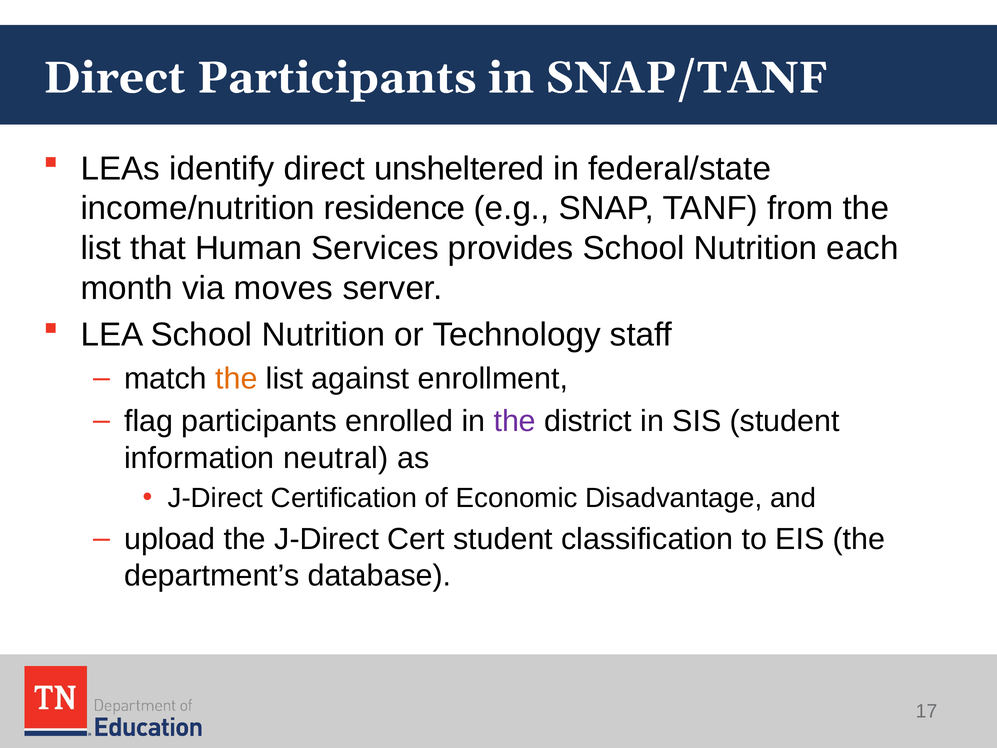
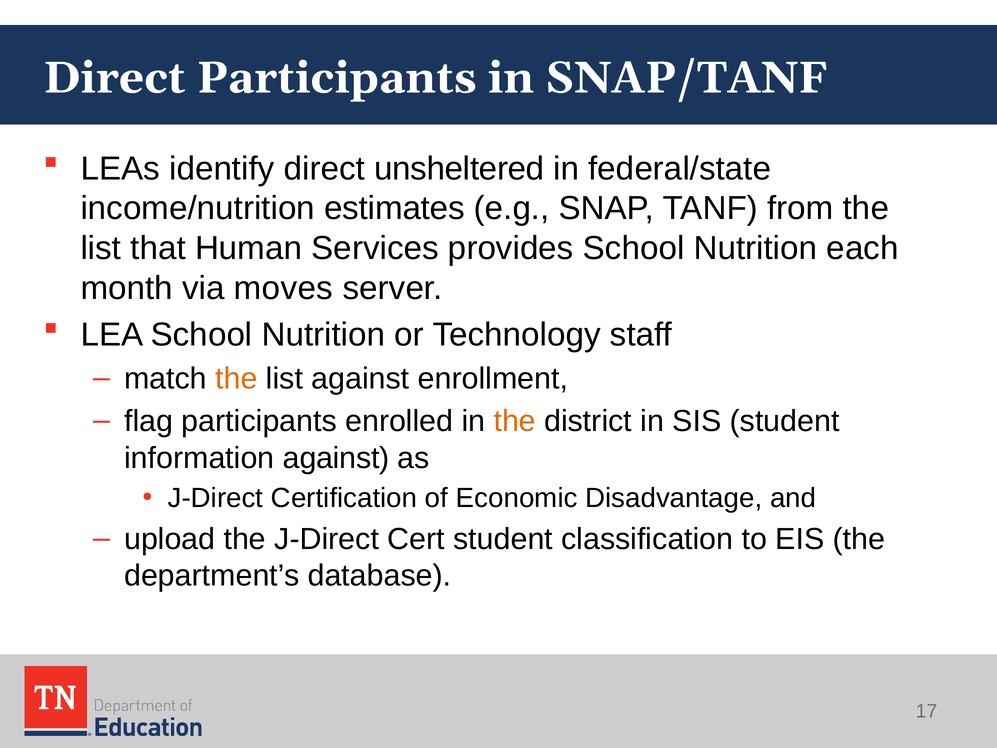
residence: residence -> estimates
the at (515, 421) colour: purple -> orange
information neutral: neutral -> against
